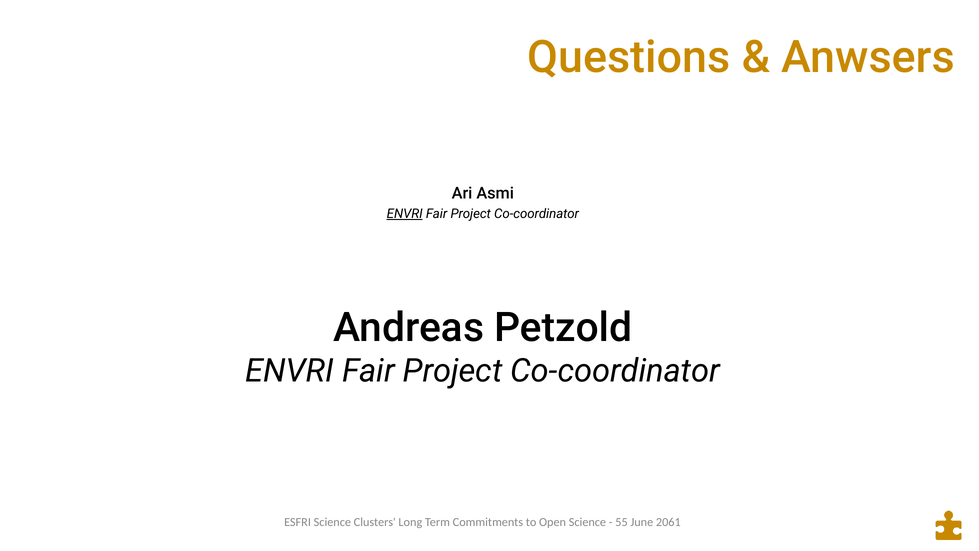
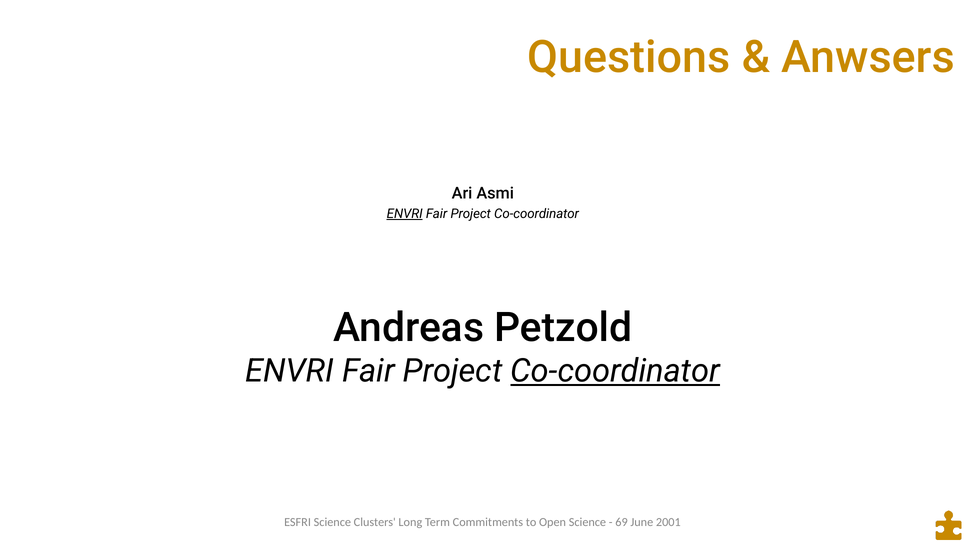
Co-coordinator at (615, 371) underline: none -> present
55: 55 -> 69
2061: 2061 -> 2001
